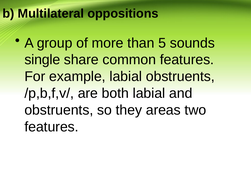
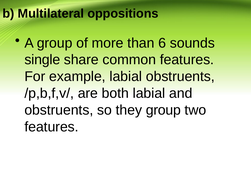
5: 5 -> 6
they areas: areas -> group
